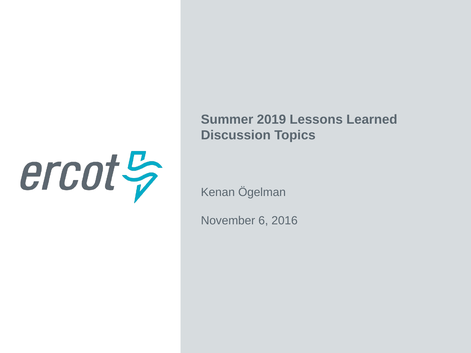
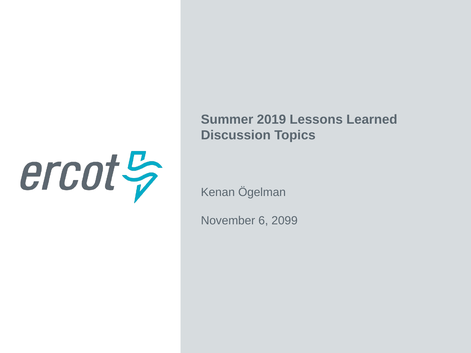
2016: 2016 -> 2099
